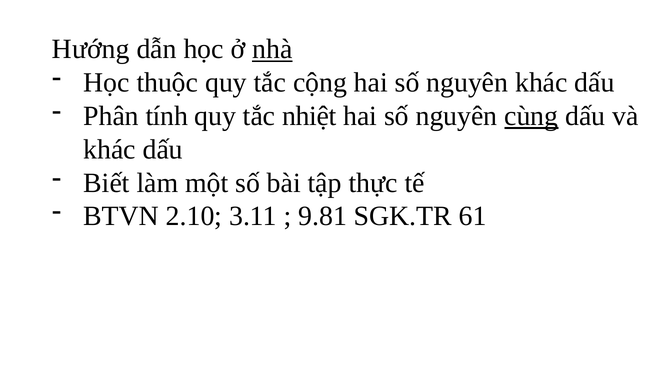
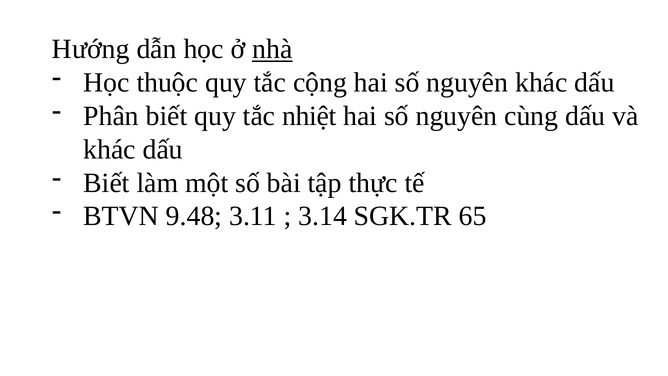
Phân tính: tính -> biết
cùng underline: present -> none
2.10: 2.10 -> 9.48
9.81: 9.81 -> 3.14
61: 61 -> 65
